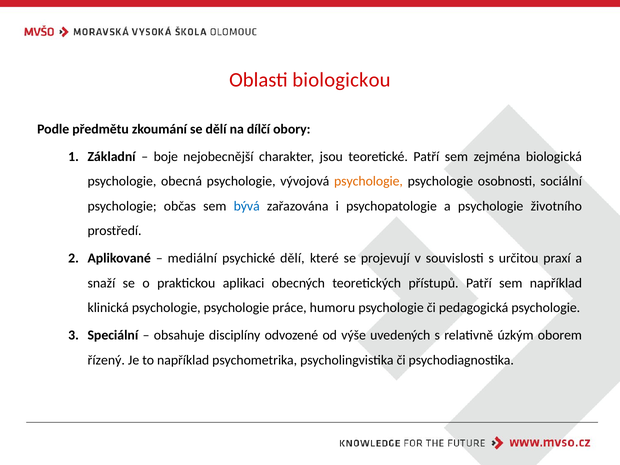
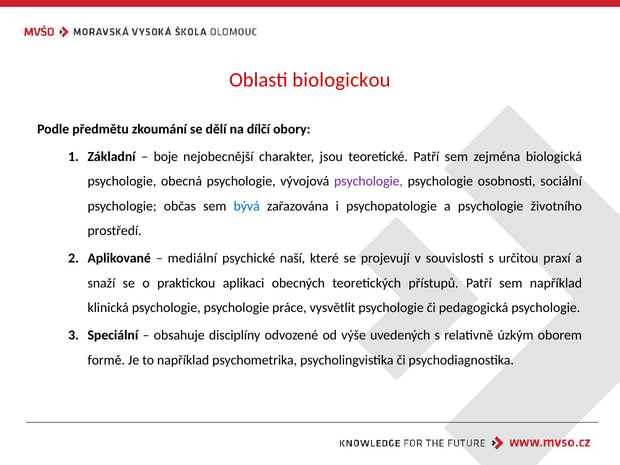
psychologie at (368, 181) colour: orange -> purple
psychické dělí: dělí -> naší
humoru: humoru -> vysvětlit
řízený: řízený -> formě
